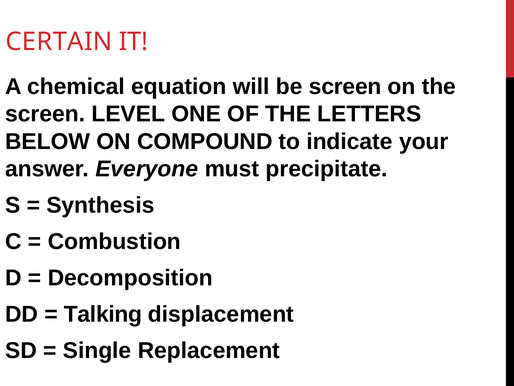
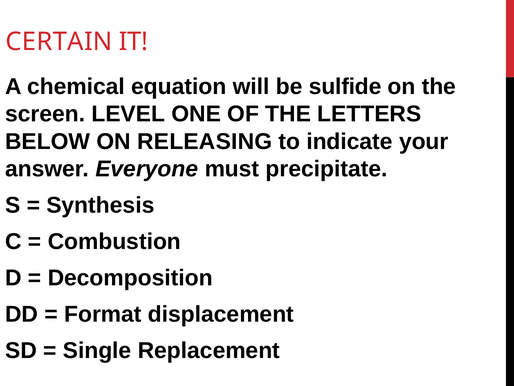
be screen: screen -> sulfide
COMPOUND: COMPOUND -> RELEASING
Talking: Talking -> Format
